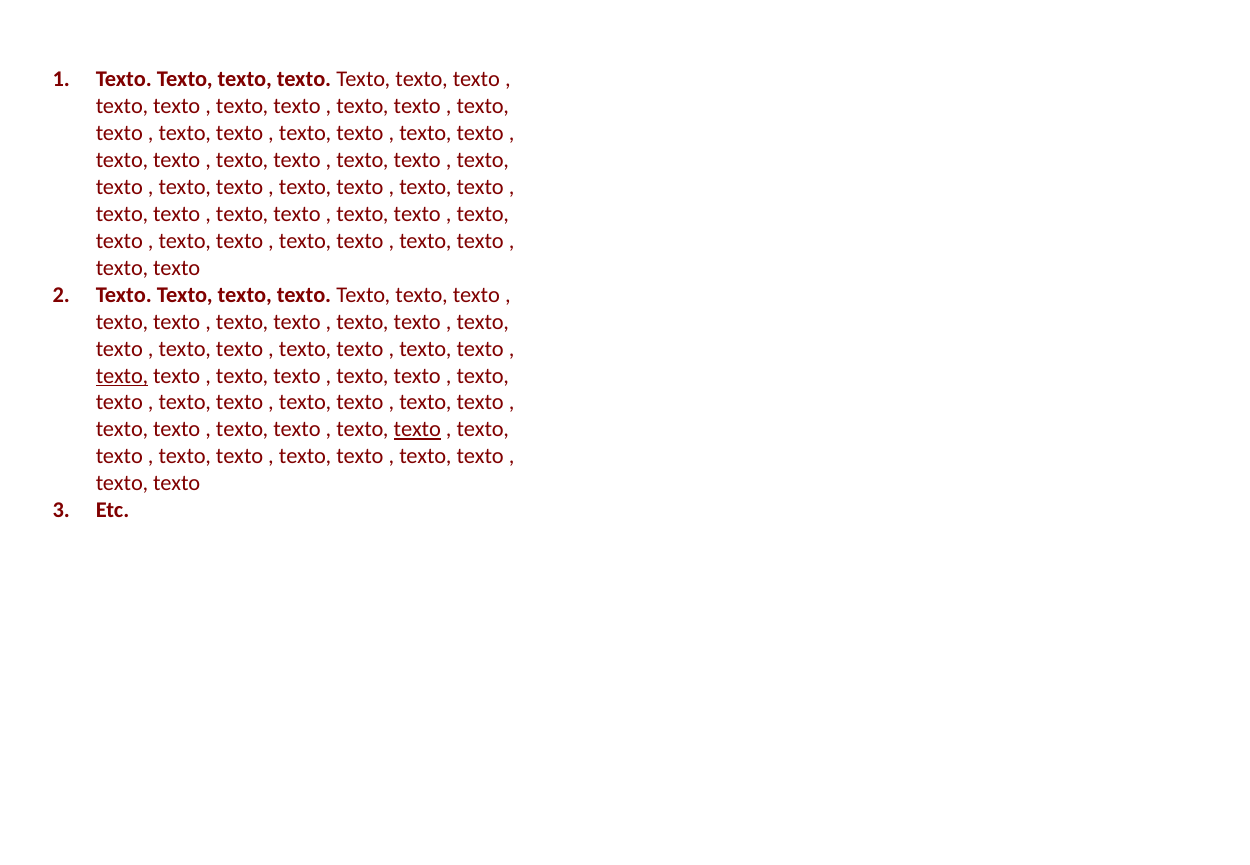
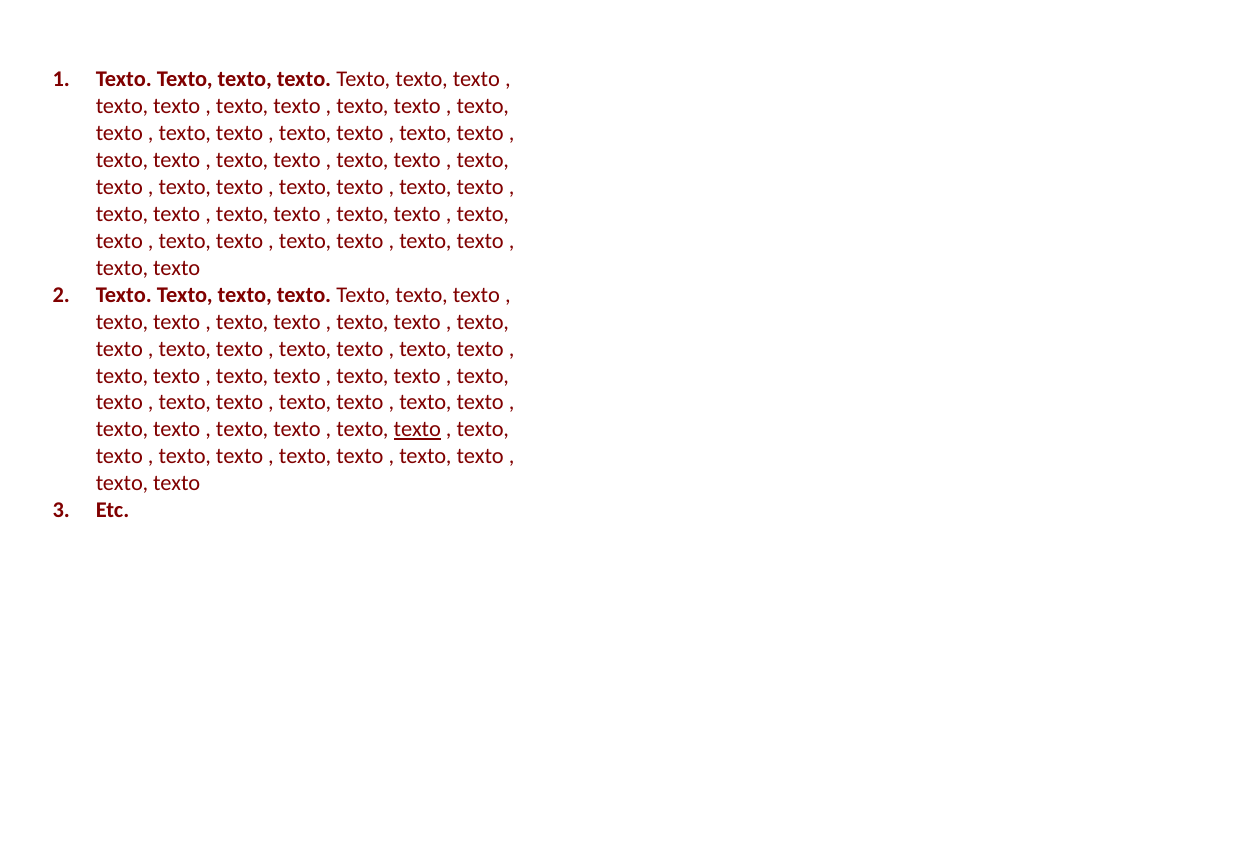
texto at (122, 376) underline: present -> none
